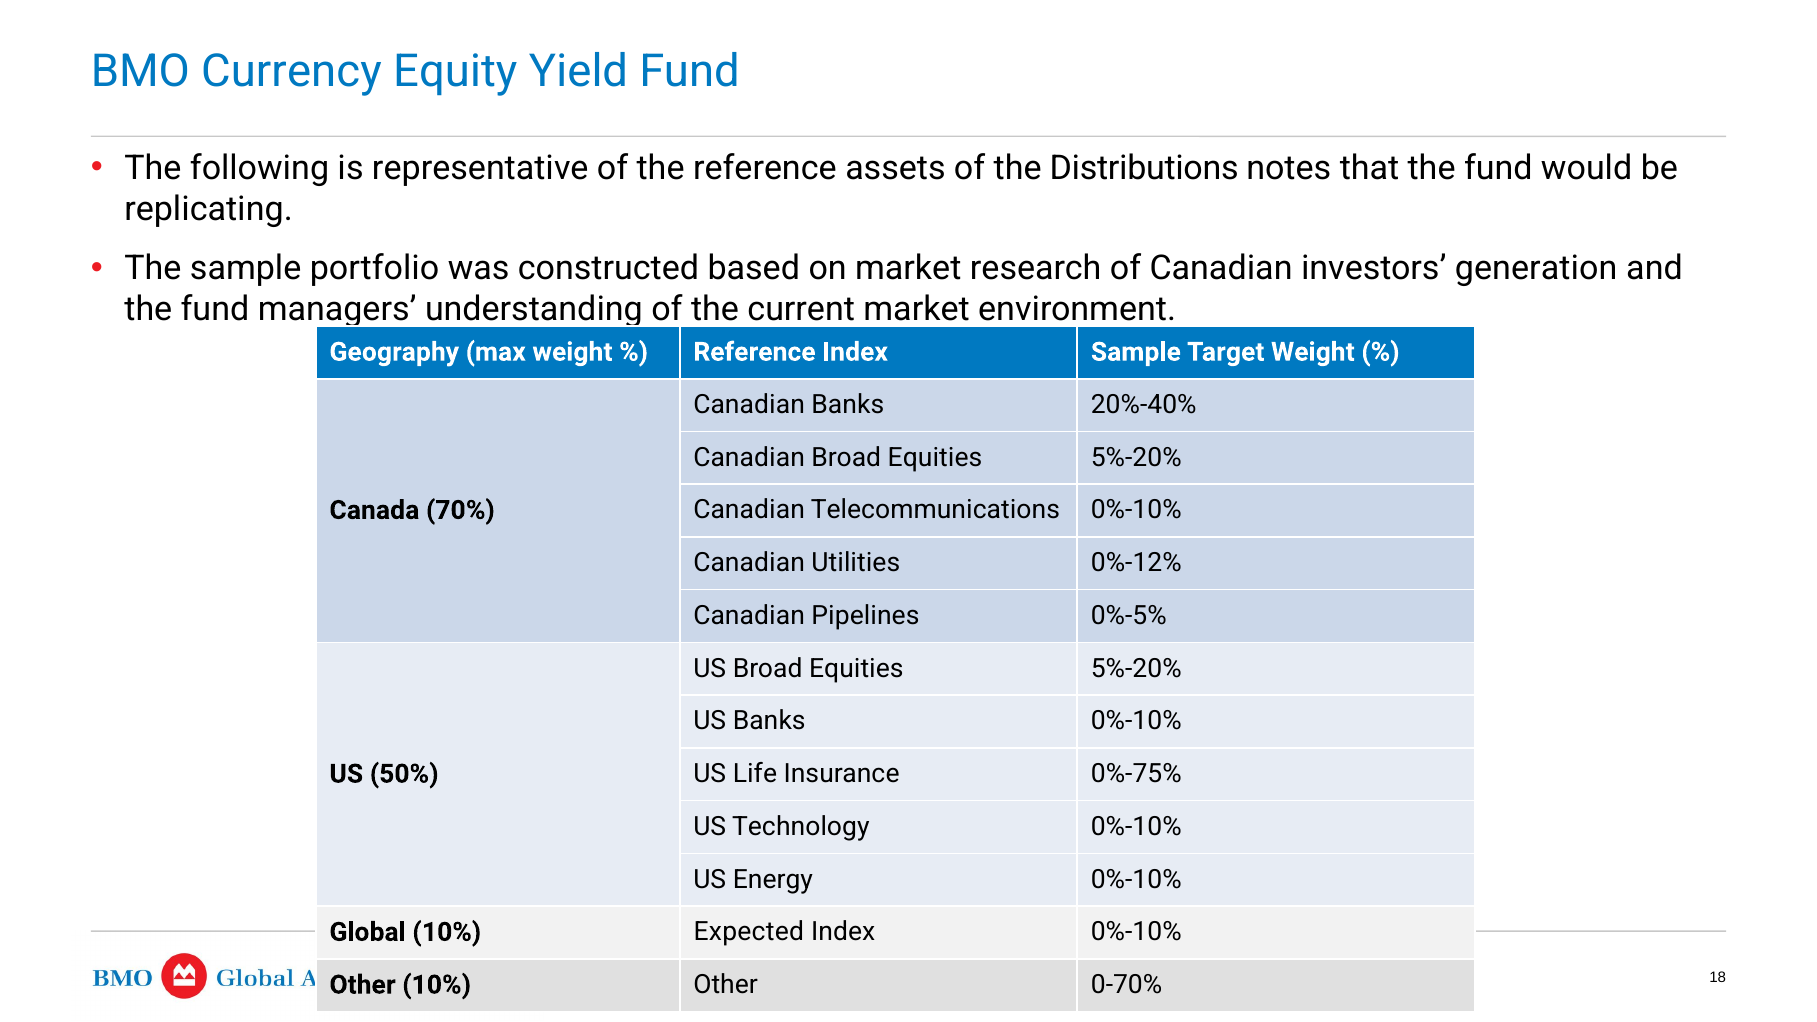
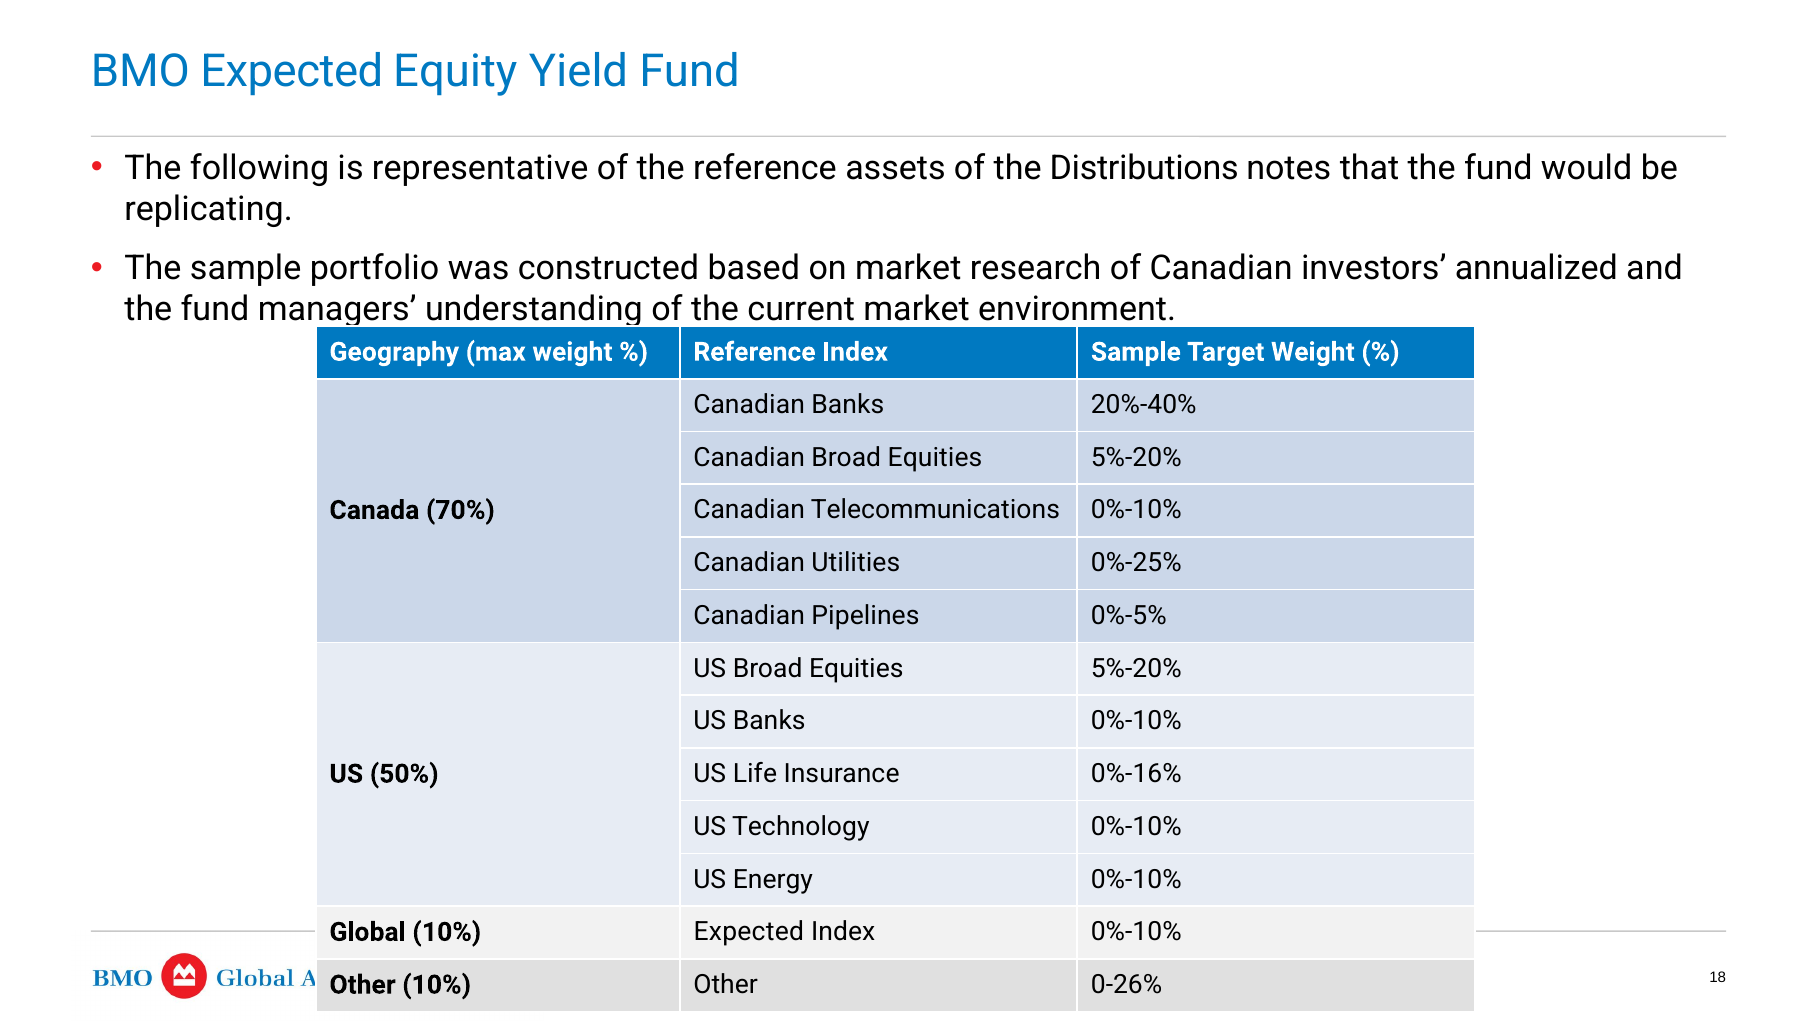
BMO Currency: Currency -> Expected
generation: generation -> annualized
0%-12%: 0%-12% -> 0%-25%
0%-75%: 0%-75% -> 0%-16%
0-70%: 0-70% -> 0-26%
